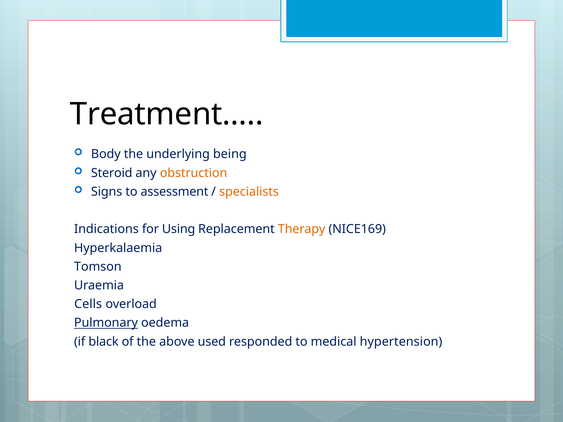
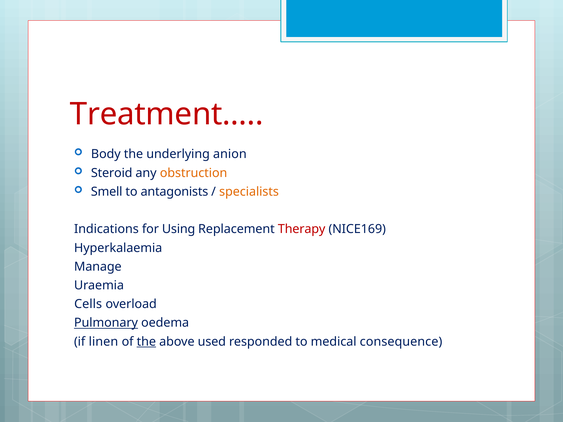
Treatment… colour: black -> red
being: being -> anion
Signs: Signs -> Smell
assessment: assessment -> antagonists
Therapy colour: orange -> red
Tomson: Tomson -> Manage
black: black -> linen
the at (146, 342) underline: none -> present
hypertension: hypertension -> consequence
